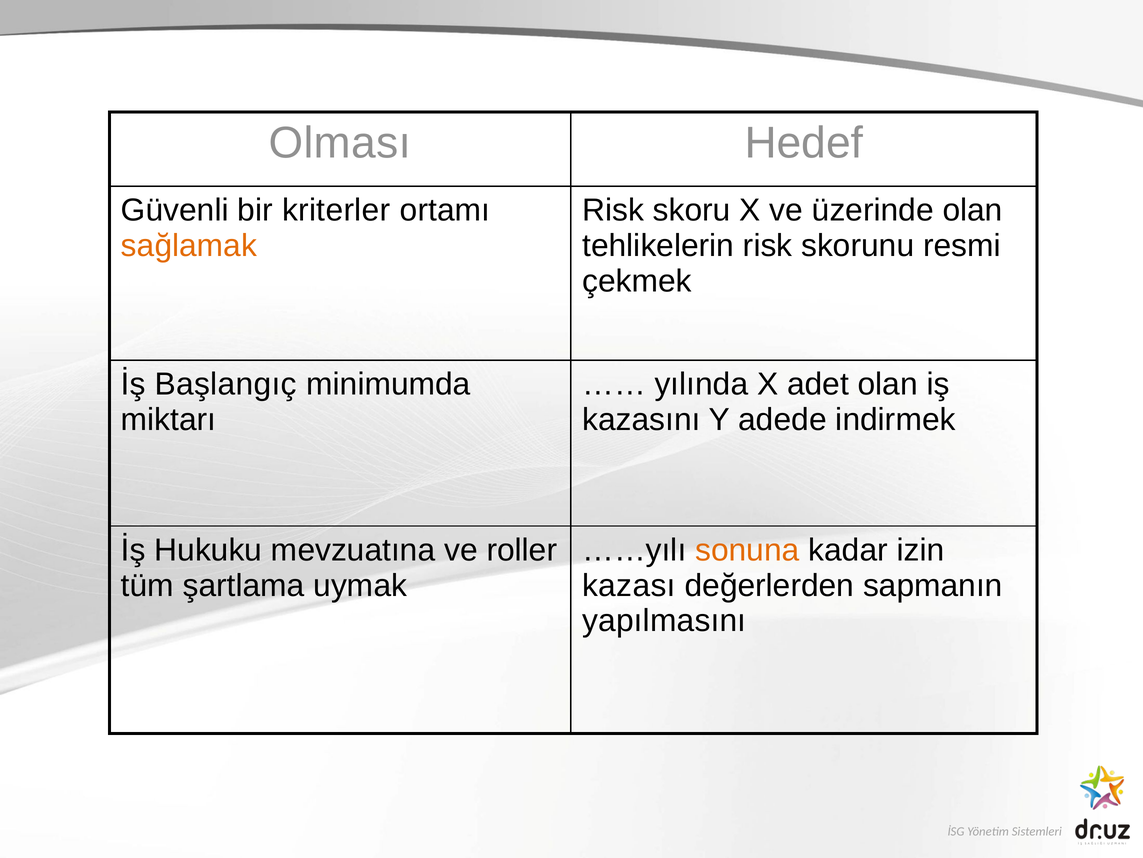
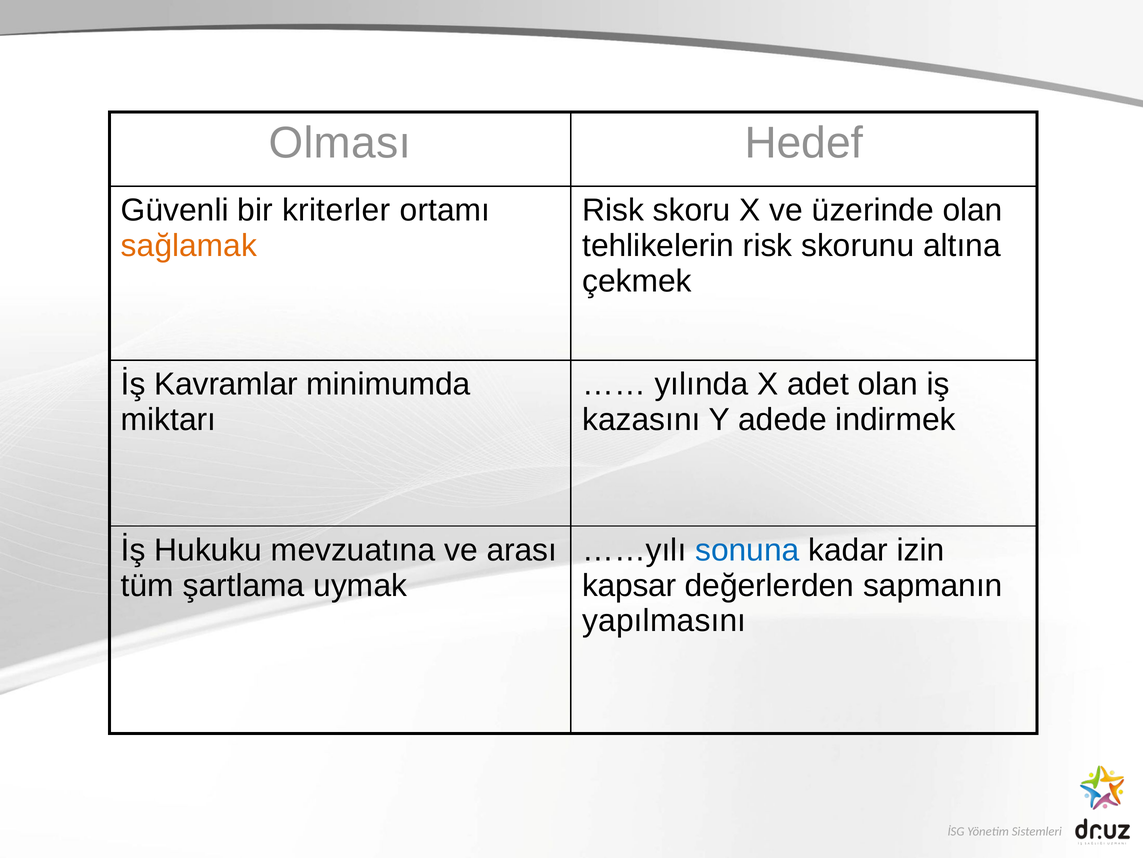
resmi: resmi -> altına
Başlangıç: Başlangıç -> Kavramlar
roller: roller -> arası
sonuna colour: orange -> blue
kazası: kazası -> kapsar
